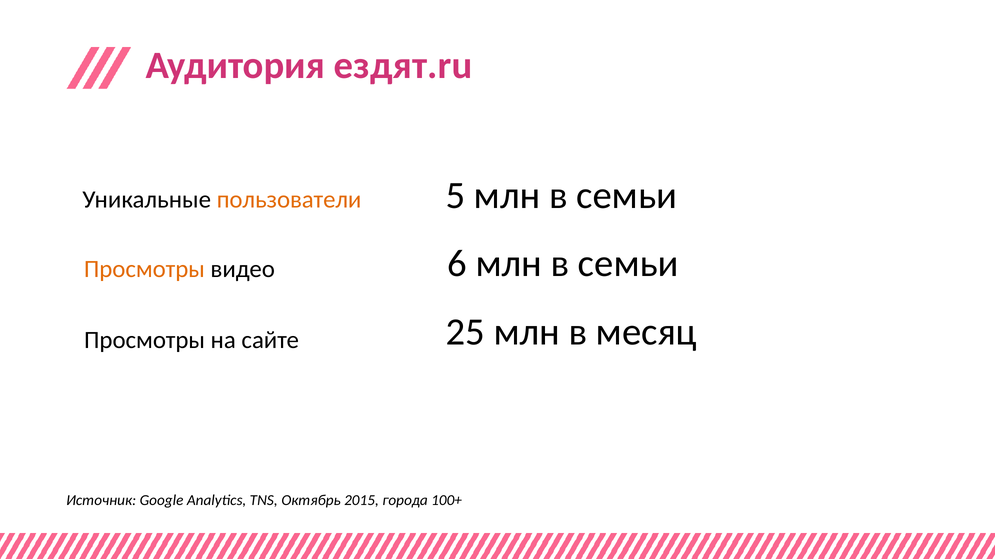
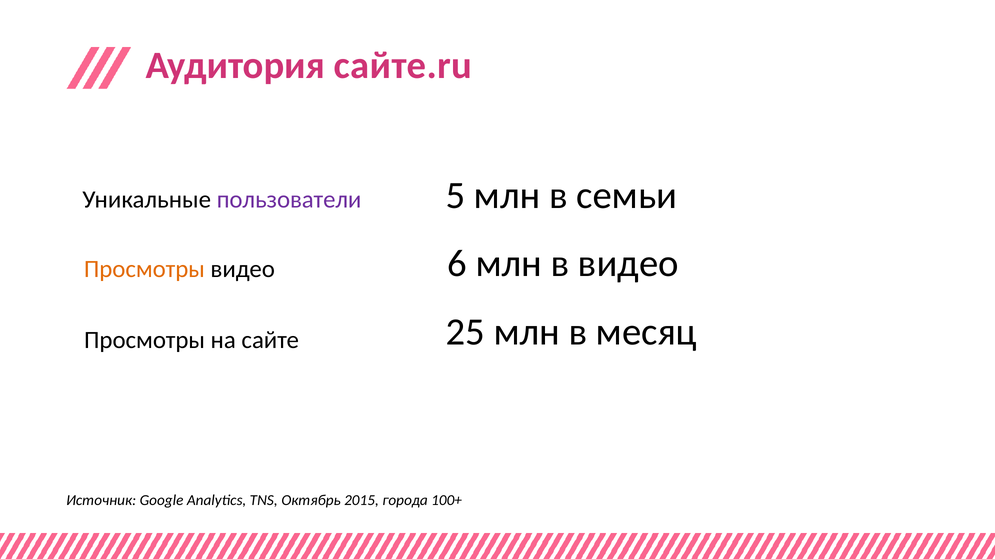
ездят.ru: ездят.ru -> сайте.ru
пользователи colour: orange -> purple
6 млн в семьи: семьи -> видео
